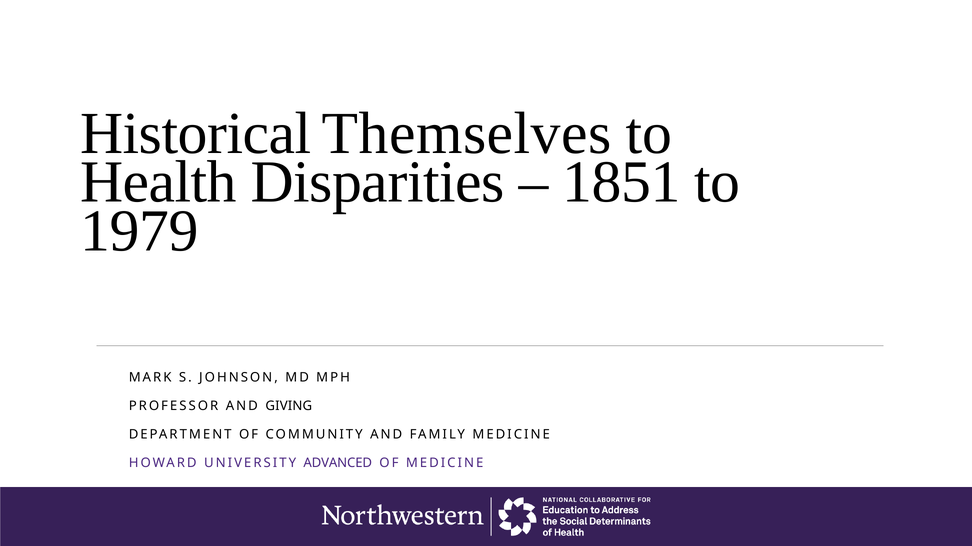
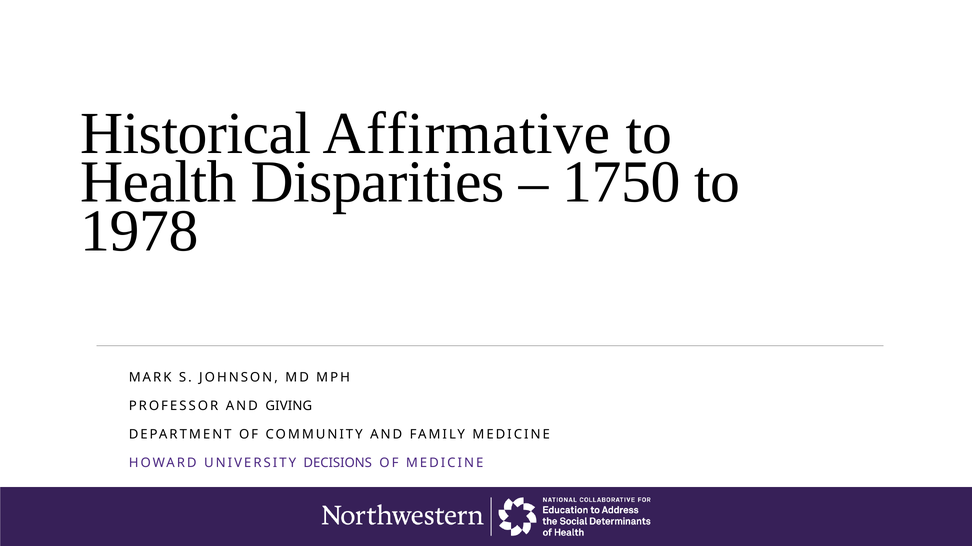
Themselves: Themselves -> Affirmative
1851: 1851 -> 1750
1979: 1979 -> 1978
ADVANCED: ADVANCED -> DECISIONS
